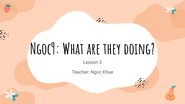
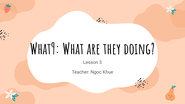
Ngoc9: Ngoc9 -> What9
